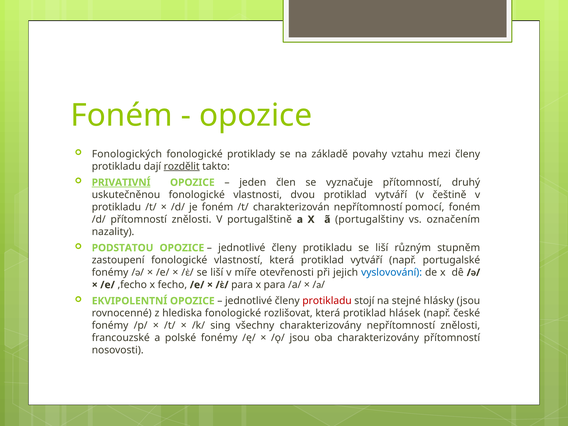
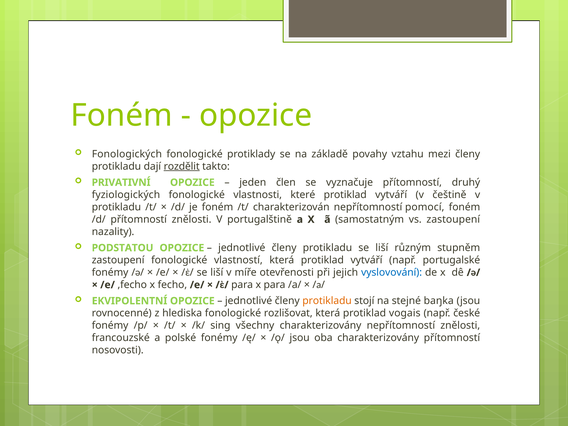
PRIVATIVNÍ underline: present -> none
uskutečněnou: uskutečněnou -> fyziologických
dvou: dvou -> které
portugalštiny: portugalštiny -> samostatným
vs označením: označením -> zastoupení
protikladu at (327, 301) colour: red -> orange
hlásky: hlásky -> baŋka
hlásek: hlásek -> vogais
